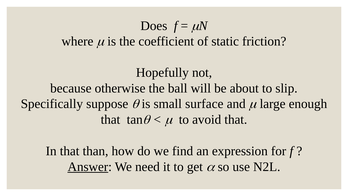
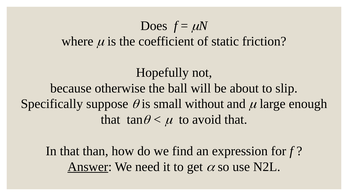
surface: surface -> without
